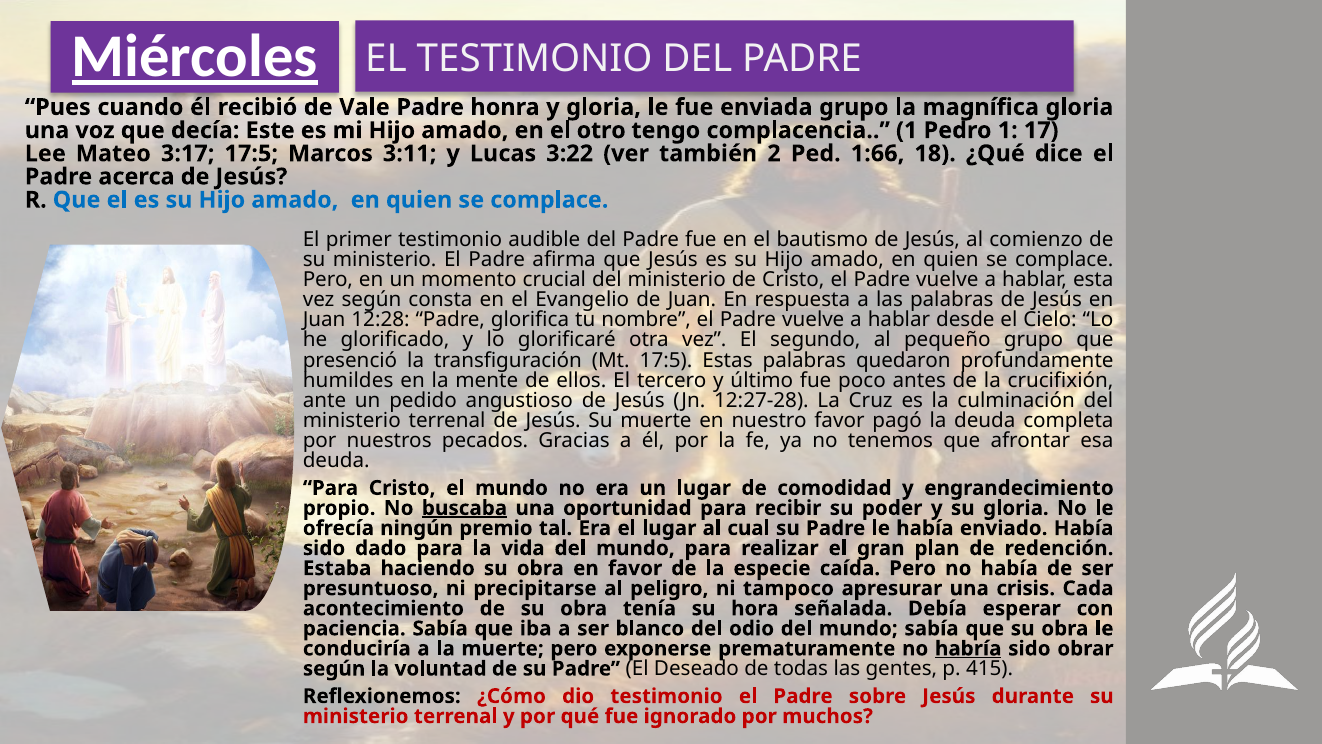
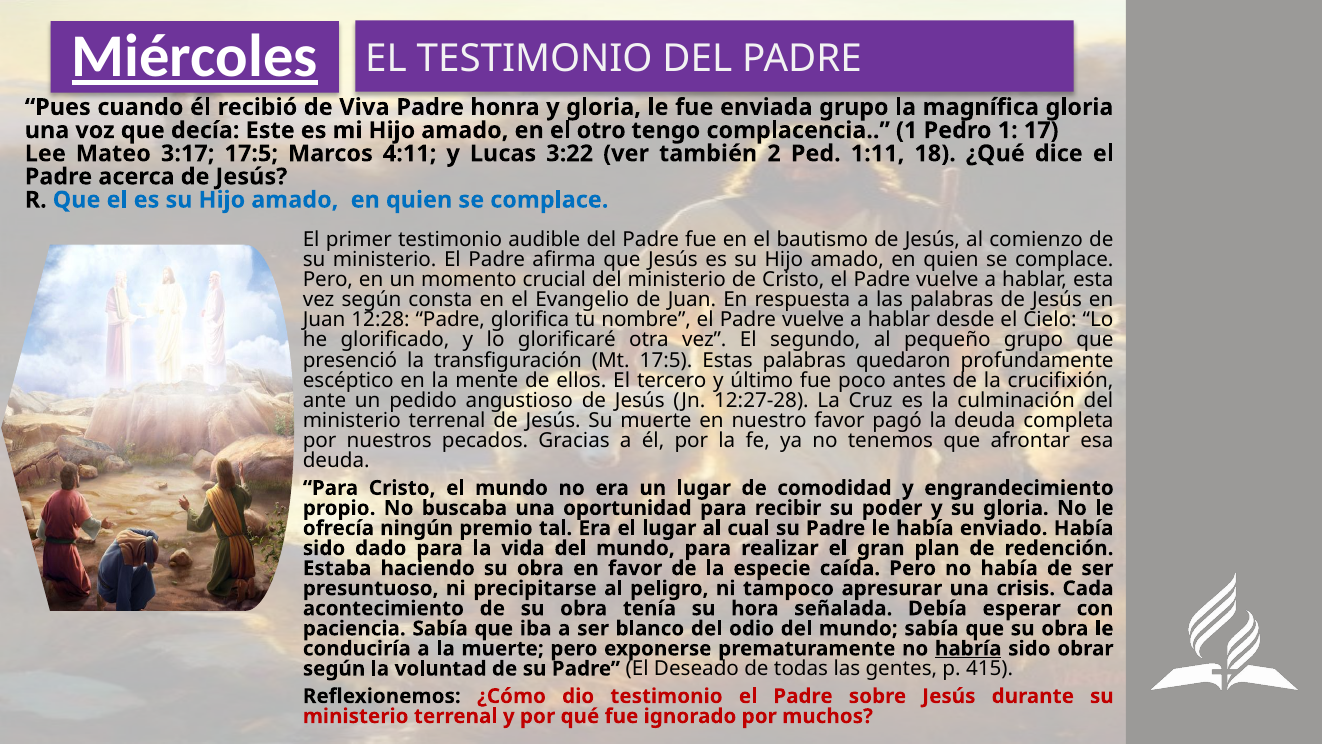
Vale: Vale -> Viva
3:11: 3:11 -> 4:11
1:66: 1:66 -> 1:11
humildes: humildes -> escéptico
buscaba underline: present -> none
